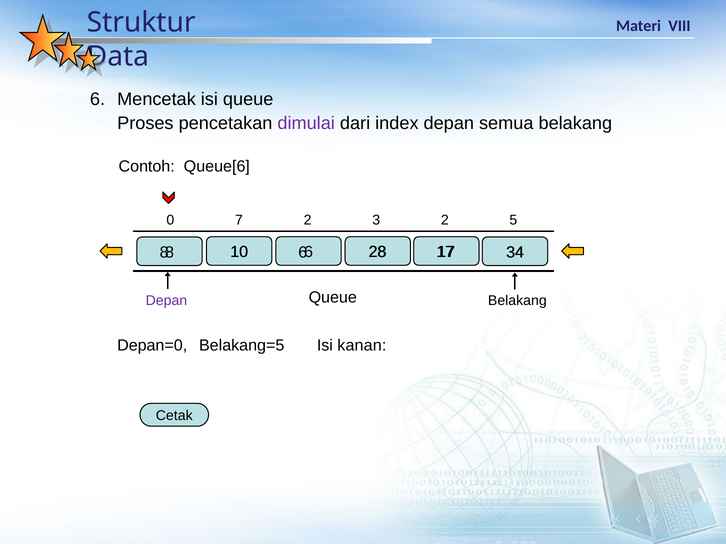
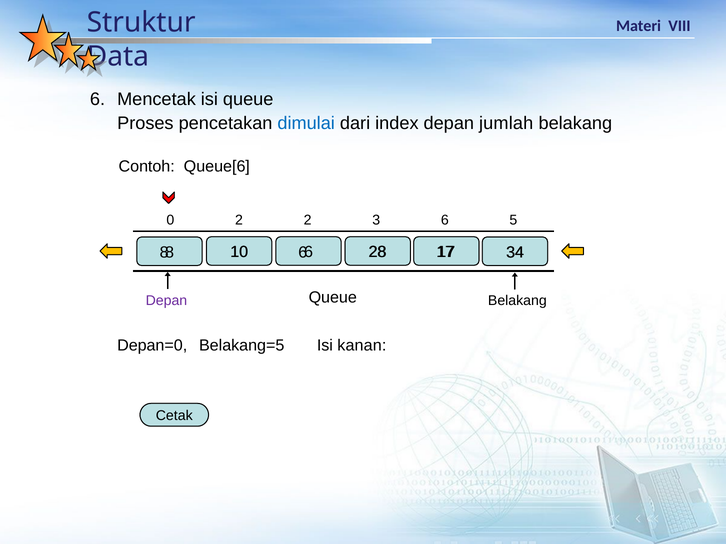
dimulai colour: purple -> blue
semua: semua -> jumlah
0 7: 7 -> 2
3 2: 2 -> 6
